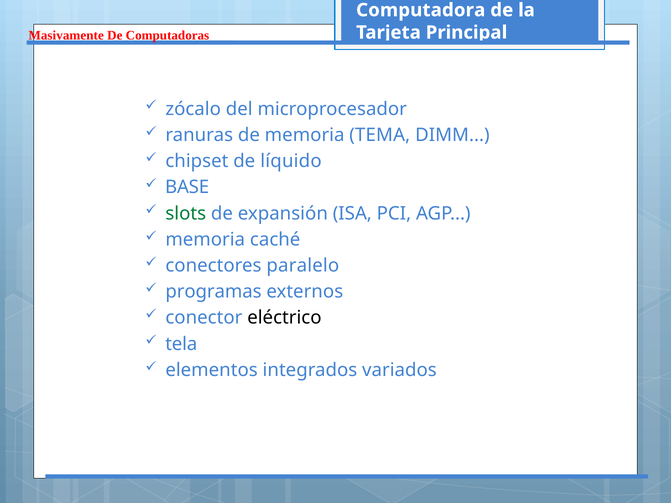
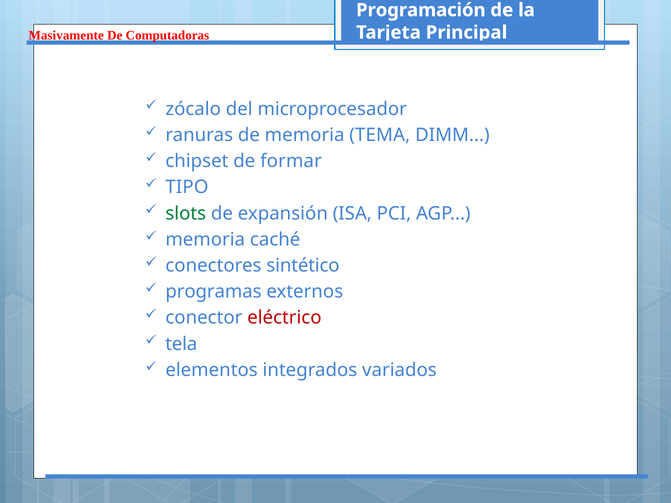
Computadora: Computadora -> Programación
líquido: líquido -> formar
BASE: BASE -> TIPO
paralelo: paralelo -> sintético
eléctrico colour: black -> red
